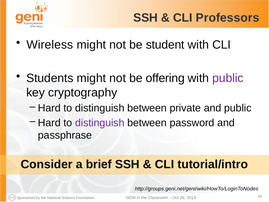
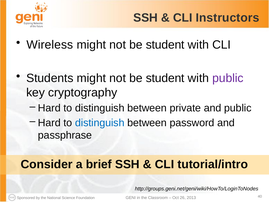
Professors: Professors -> Instructors
offering at (165, 78): offering -> student
distinguish at (100, 123) colour: purple -> blue
